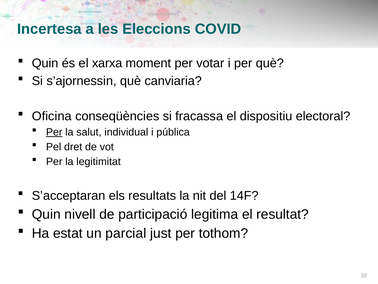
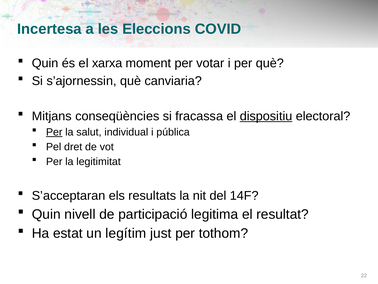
Oficina: Oficina -> Mitjans
dispositiu underline: none -> present
parcial: parcial -> legítim
